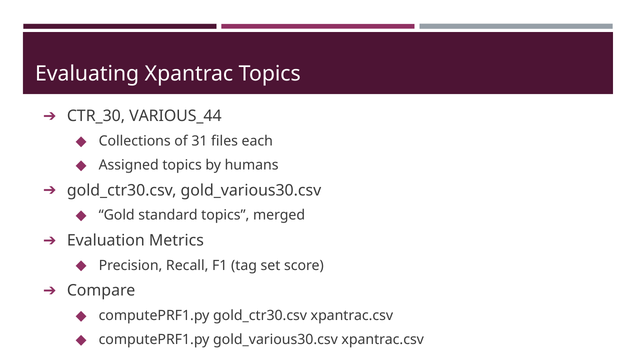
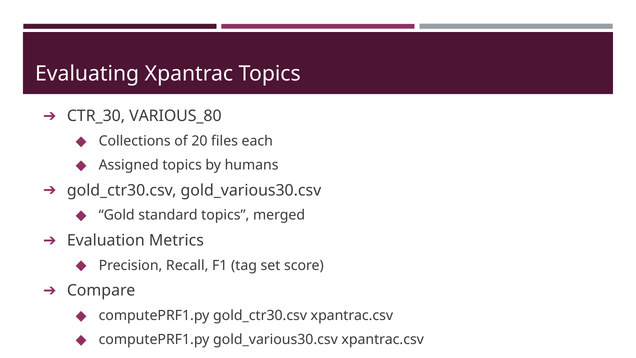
VARIOUS_44: VARIOUS_44 -> VARIOUS_80
31: 31 -> 20
